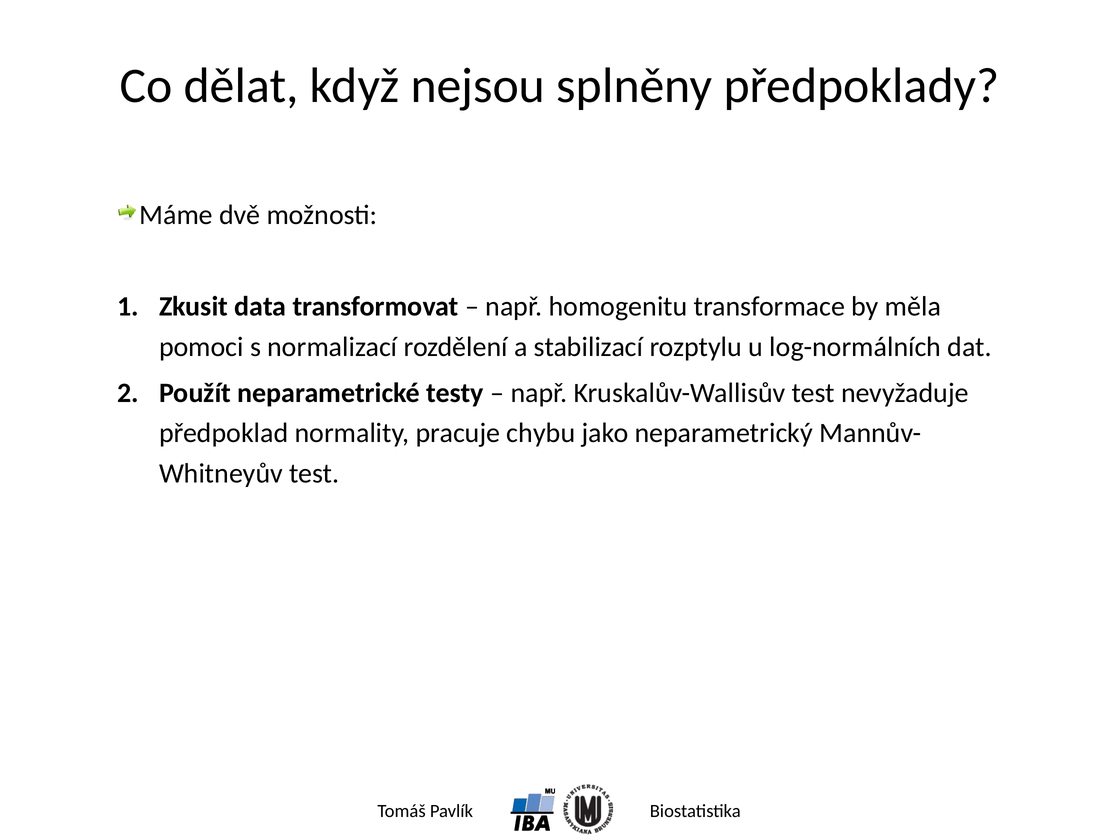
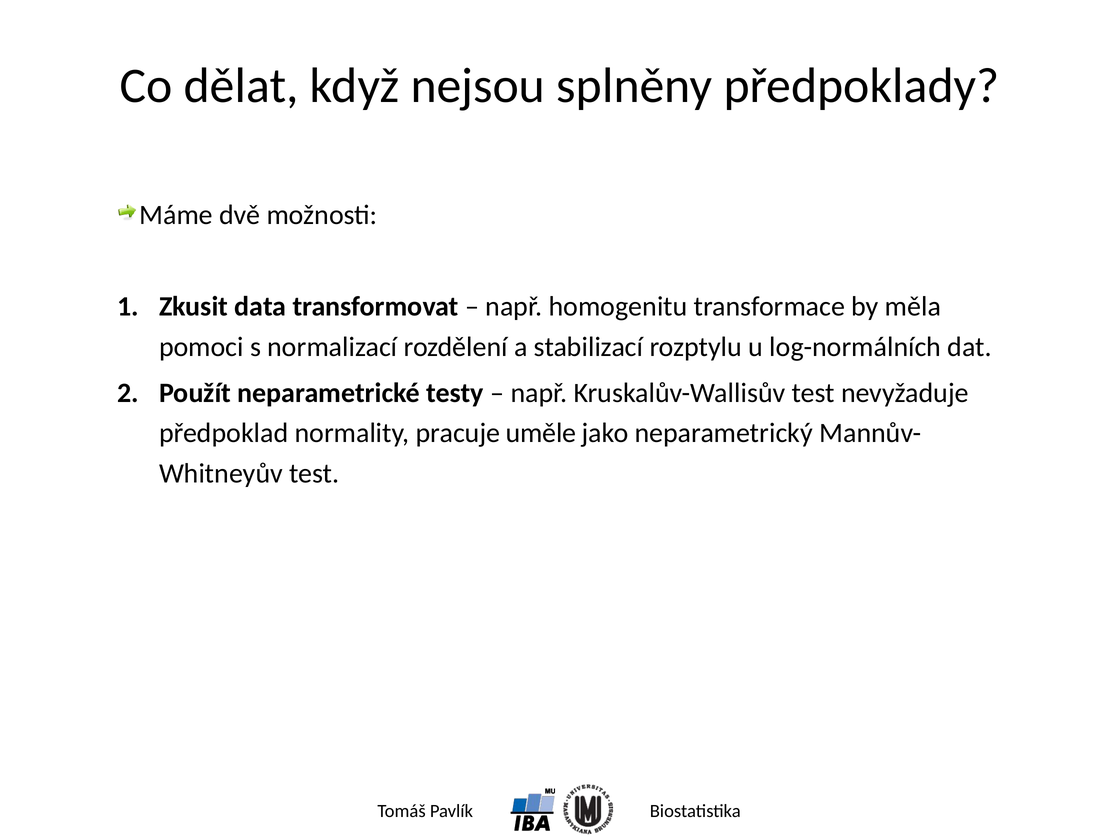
chybu: chybu -> uměle
